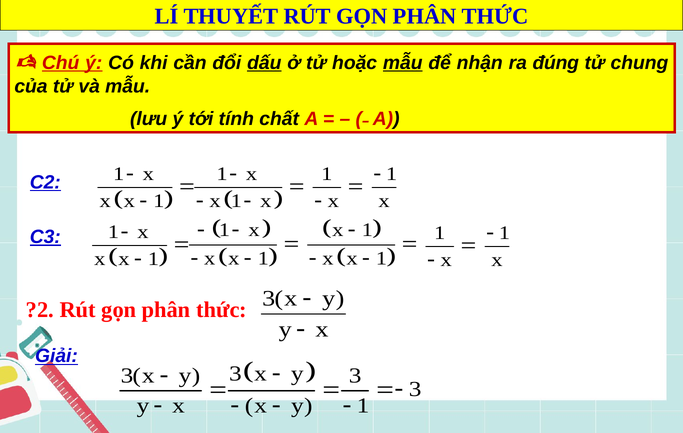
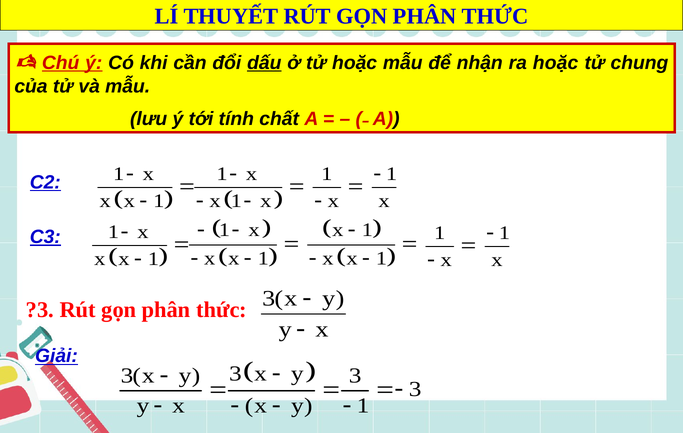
mẫu at (403, 63) underline: present -> none
ra đúng: đúng -> hoặc
?2: ?2 -> ?3
